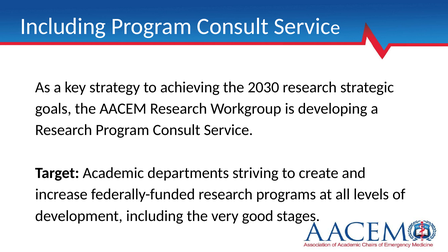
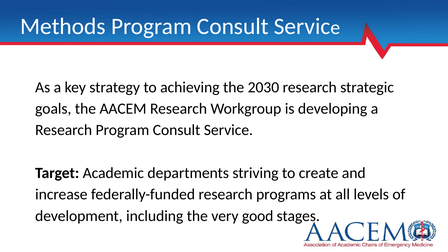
Including at (63, 26): Including -> Methods
